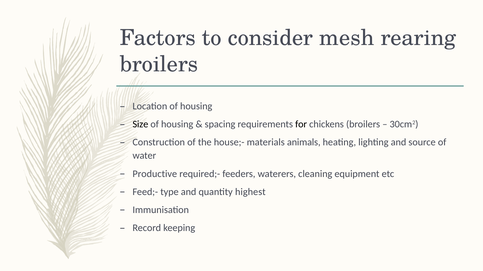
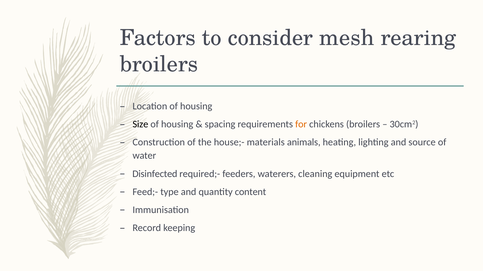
for colour: black -> orange
Productive: Productive -> Disinfected
highest: highest -> content
